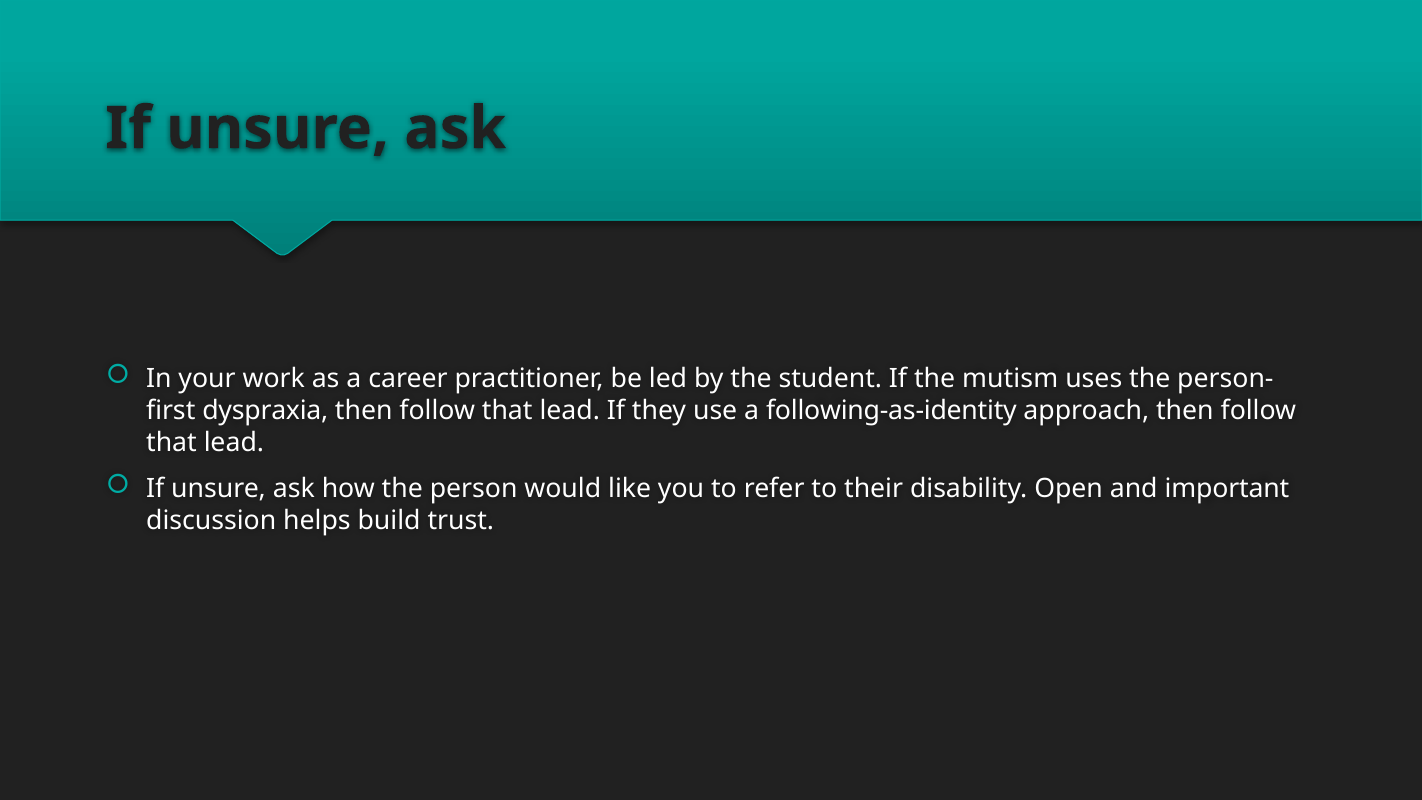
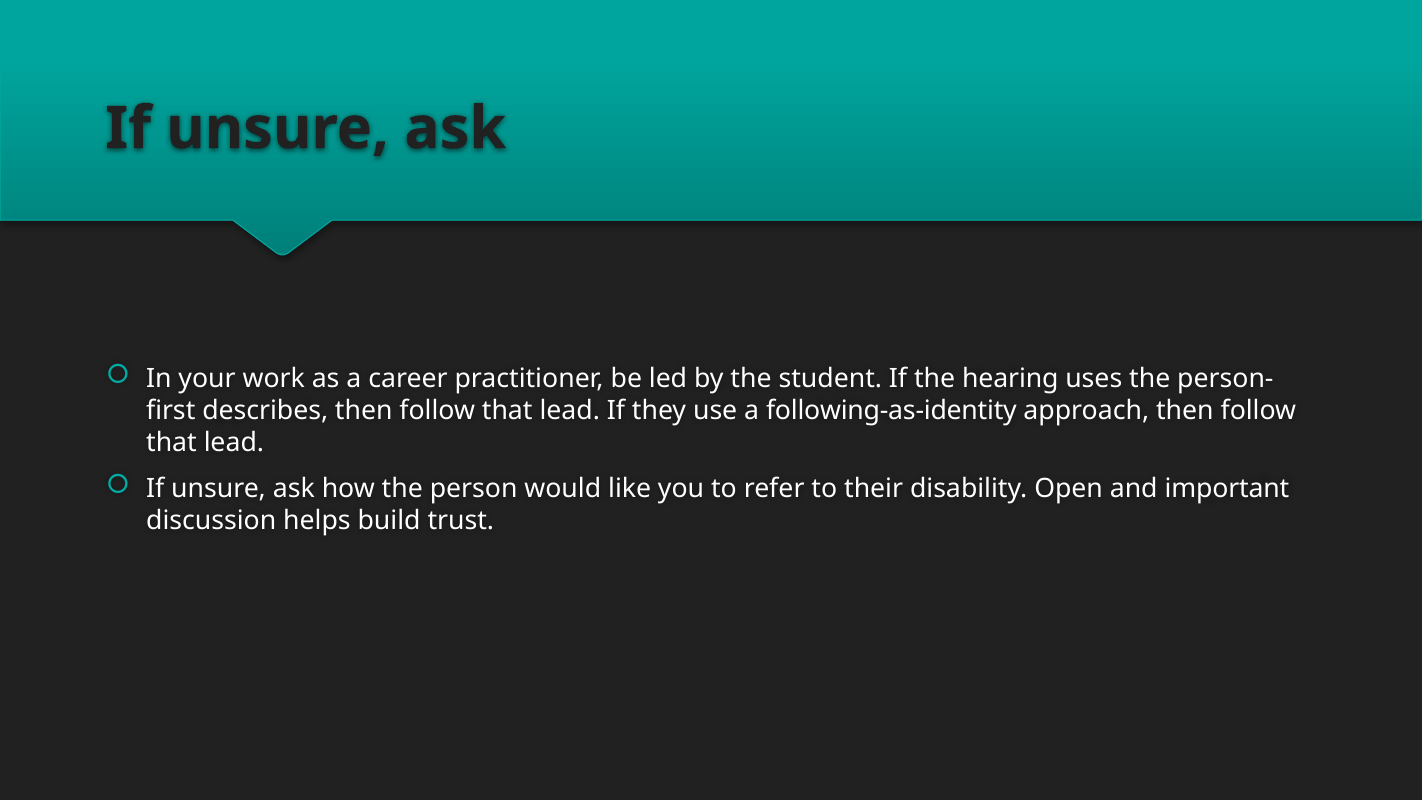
mutism: mutism -> hearing
dyspraxia: dyspraxia -> describes
